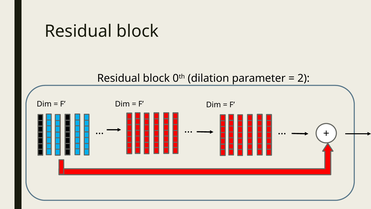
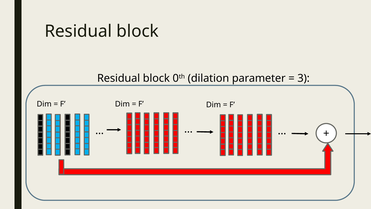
2: 2 -> 3
